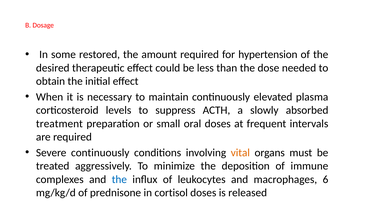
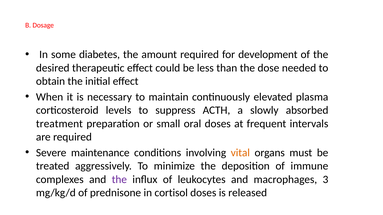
restored: restored -> diabetes
hypertension: hypertension -> development
Severe continuously: continuously -> maintenance
the at (119, 180) colour: blue -> purple
6: 6 -> 3
